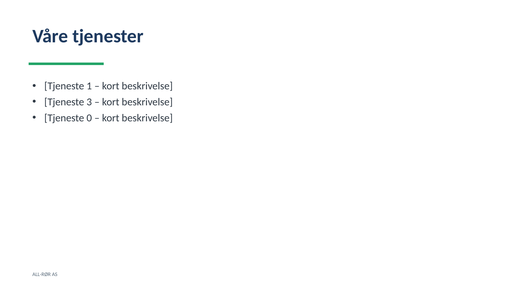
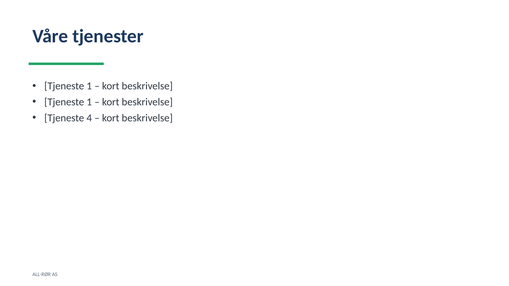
3 at (89, 102): 3 -> 1
0: 0 -> 4
